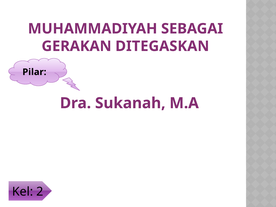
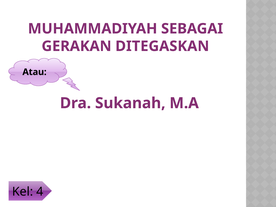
Pilar: Pilar -> Atau
2: 2 -> 4
